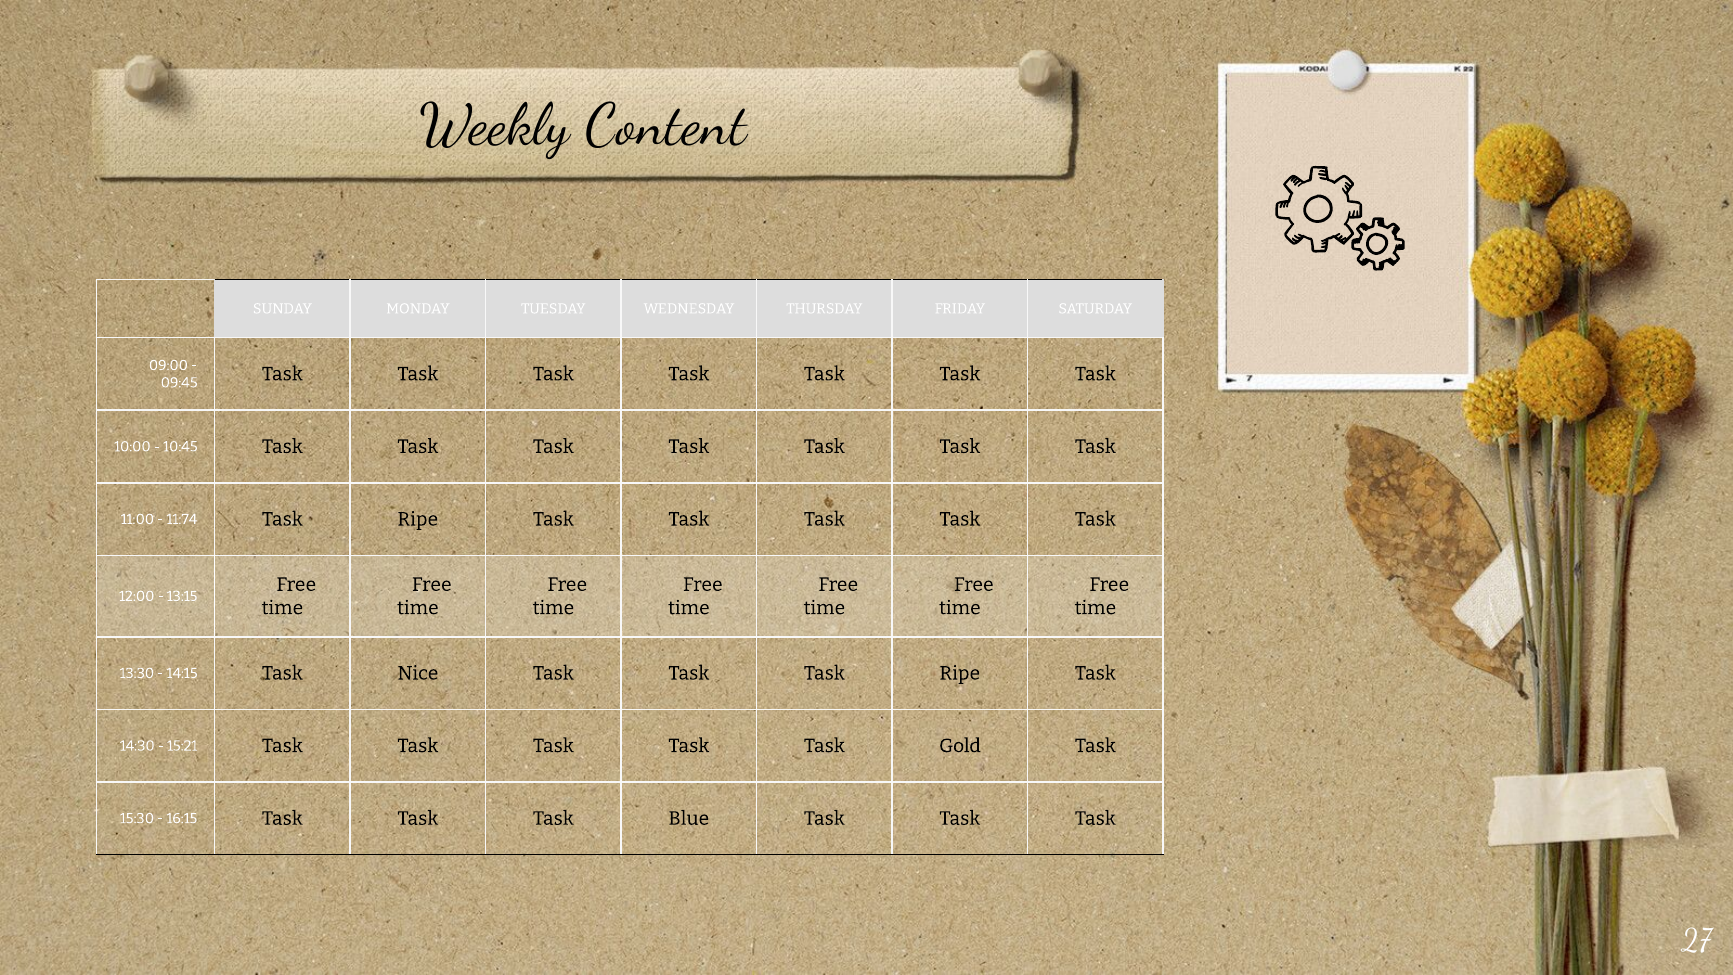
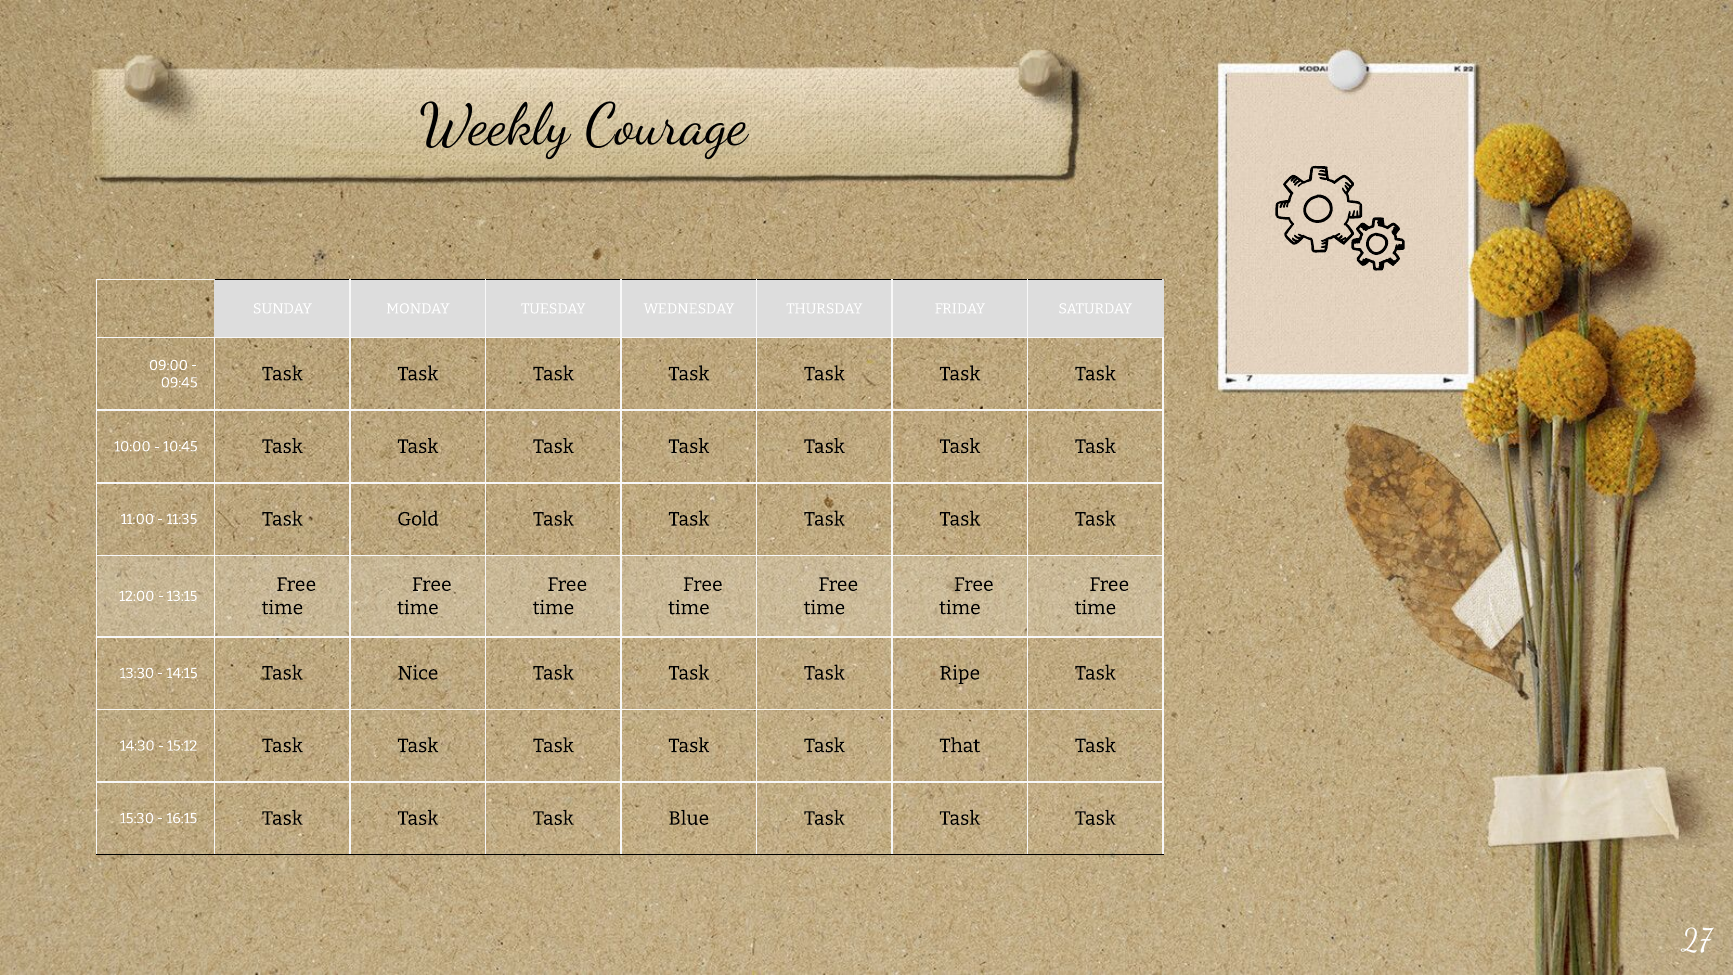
Content: Content -> Courage
11:74: 11:74 -> 11:35
Ripe at (418, 519): Ripe -> Gold
15:21: 15:21 -> 15:12
Gold: Gold -> That
